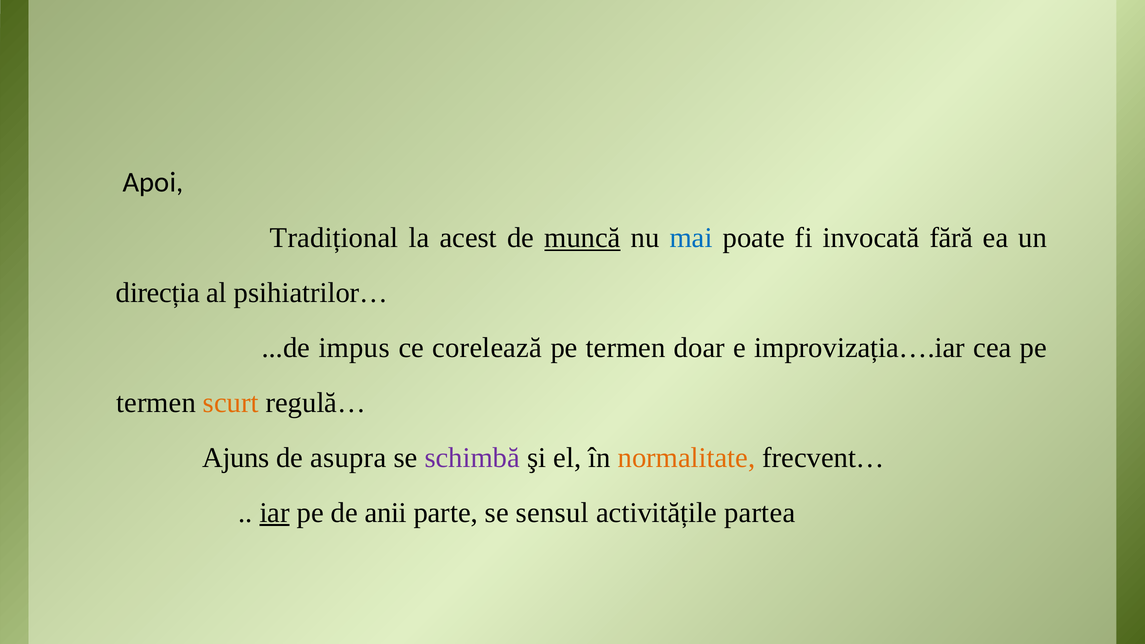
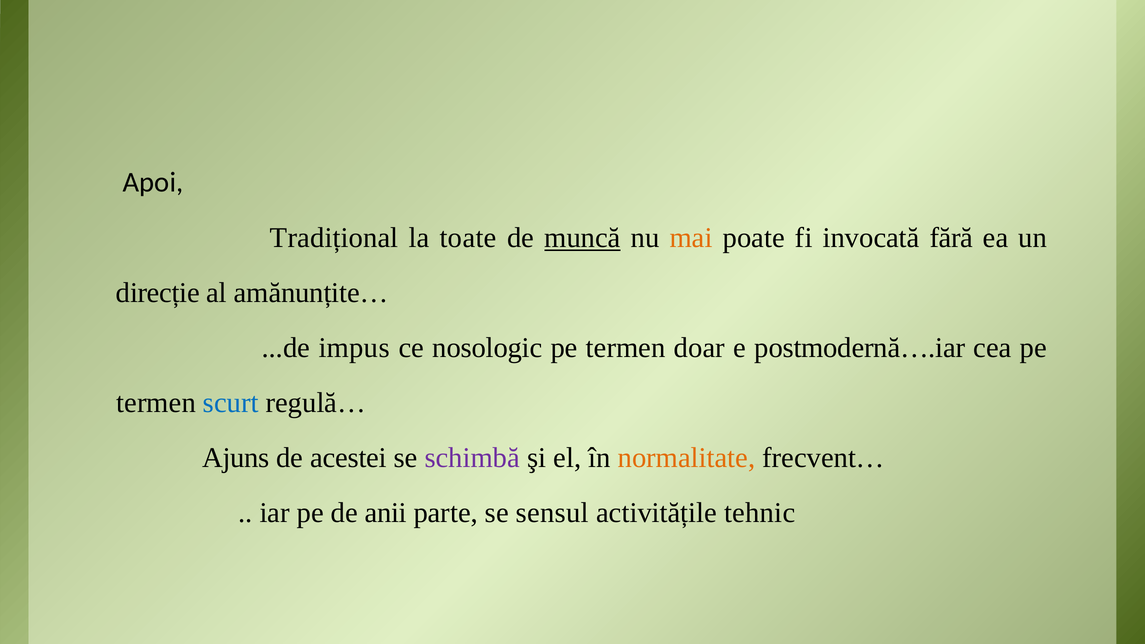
acest: acest -> toate
mai colour: blue -> orange
direcția: direcția -> direcție
psihiatrilor…: psihiatrilor… -> amănunțite…
corelează: corelează -> nosologic
improvizația….iar: improvizația….iar -> postmodernă….iar
scurt colour: orange -> blue
asupra: asupra -> acestei
iar underline: present -> none
partea: partea -> tehnic
